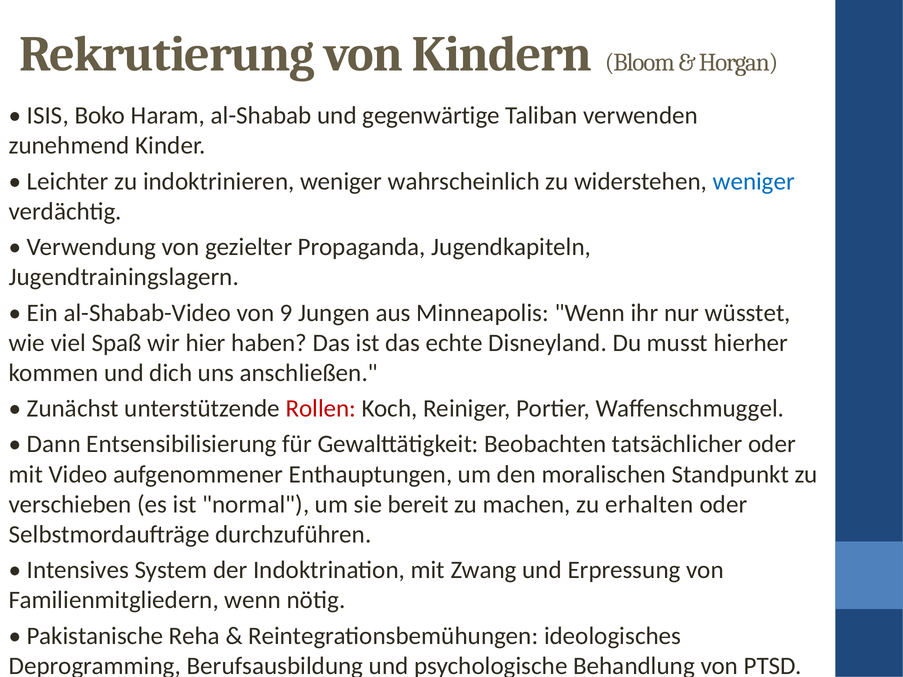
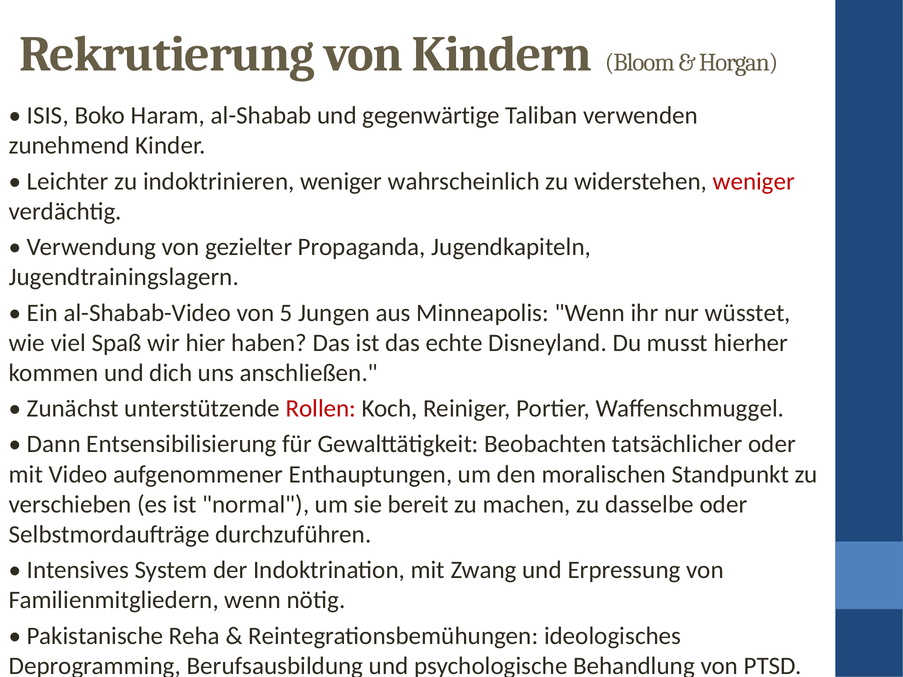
weniger at (754, 181) colour: blue -> red
9: 9 -> 5
erhalten: erhalten -> dasselbe
